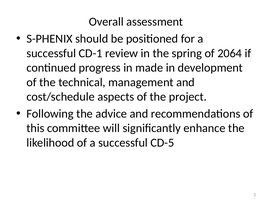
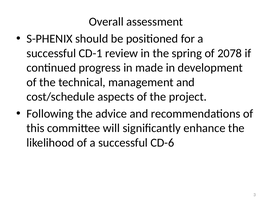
2064: 2064 -> 2078
CD-5: CD-5 -> CD-6
